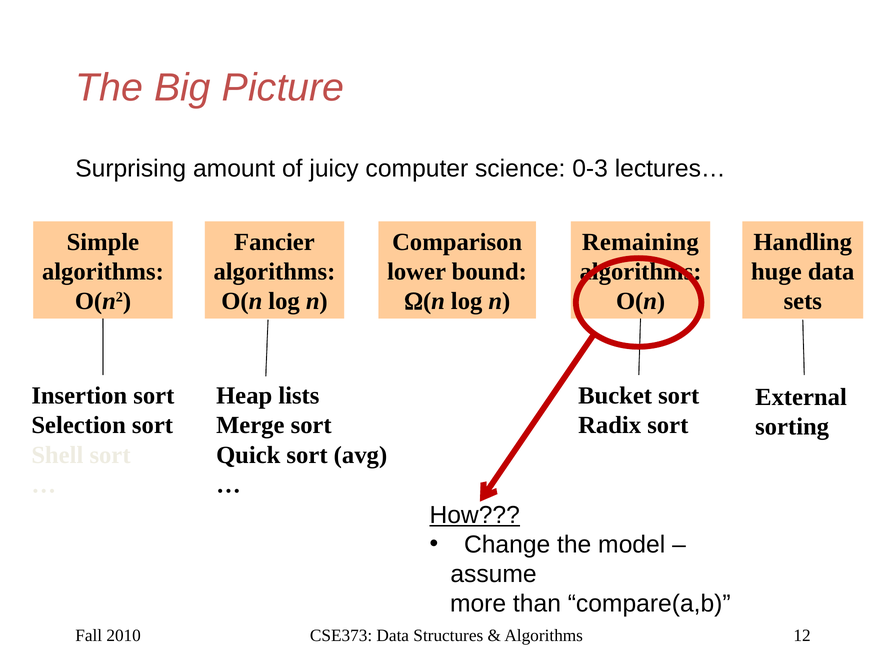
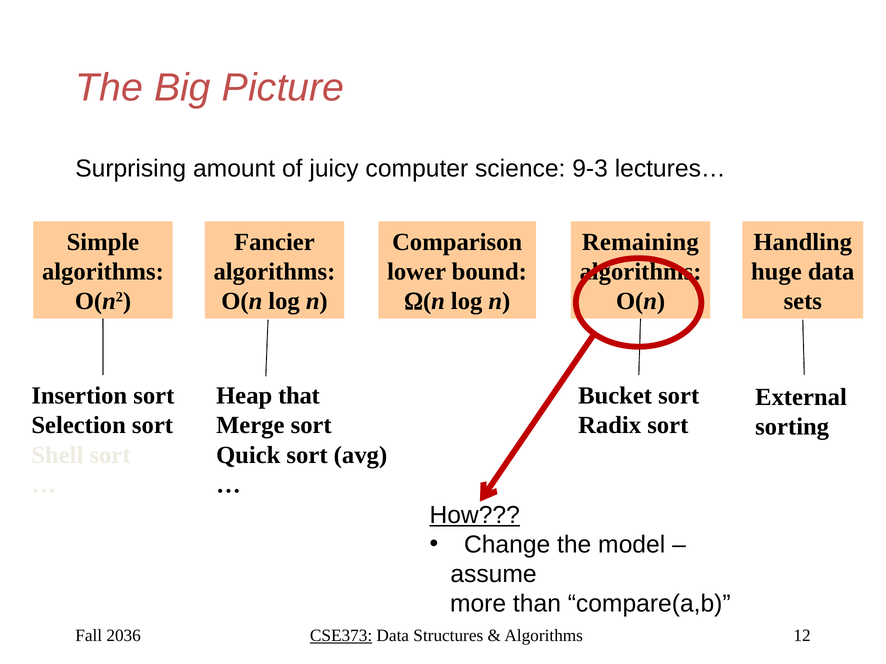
0-3: 0-3 -> 9-3
lists: lists -> that
2010: 2010 -> 2036
CSE373 underline: none -> present
